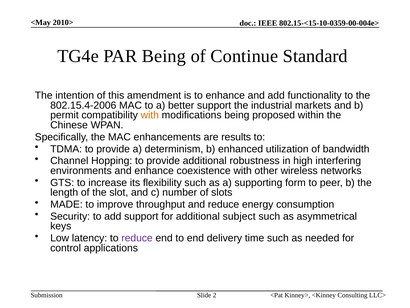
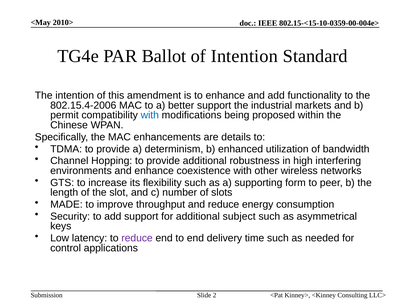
PAR Being: Being -> Ballot
of Continue: Continue -> Intention
with at (150, 115) colour: orange -> blue
results: results -> details
